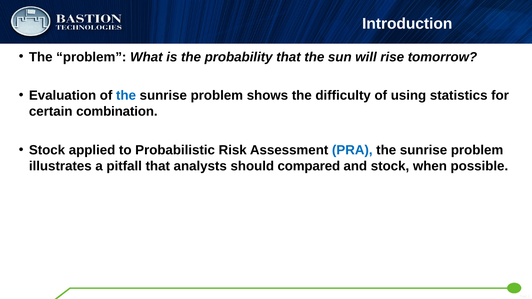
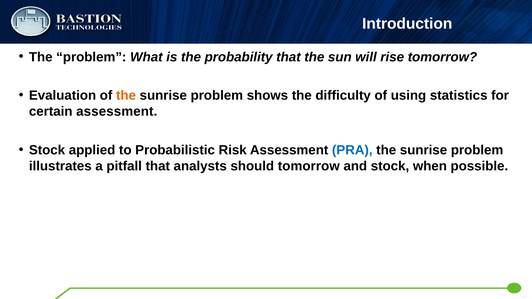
the at (126, 96) colour: blue -> orange
certain combination: combination -> assessment
should compared: compared -> tomorrow
